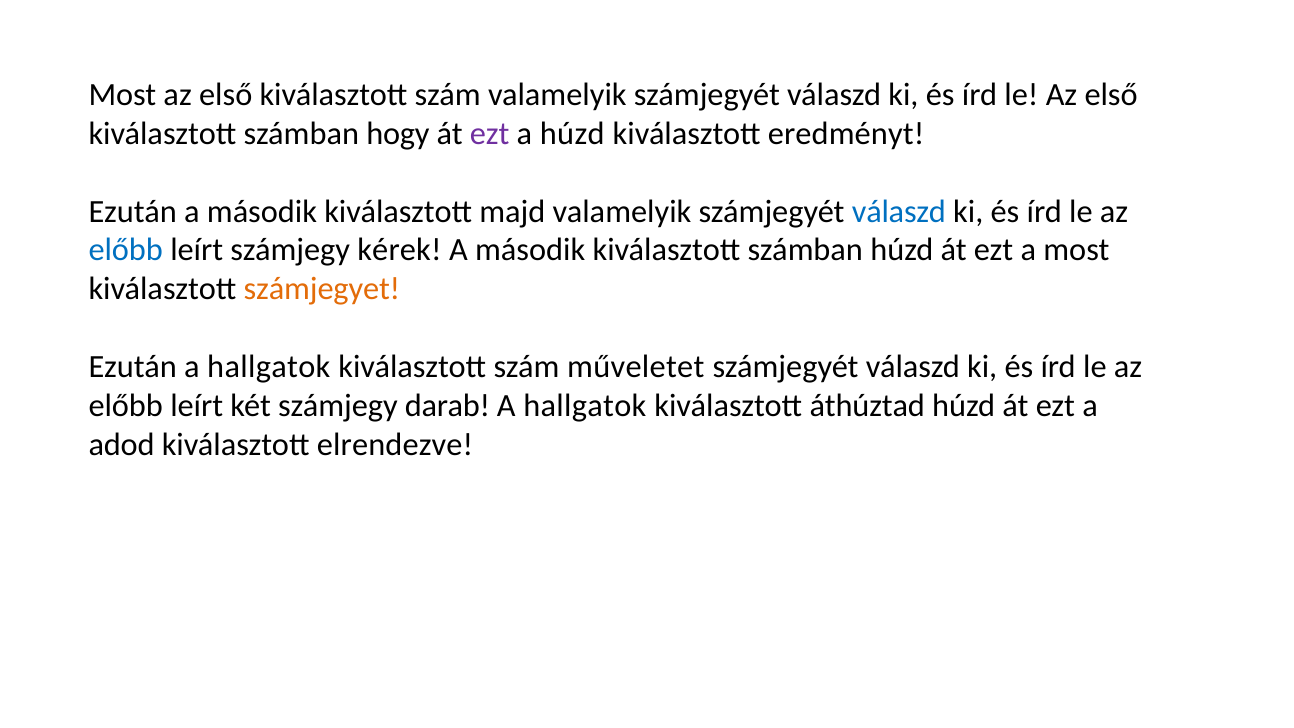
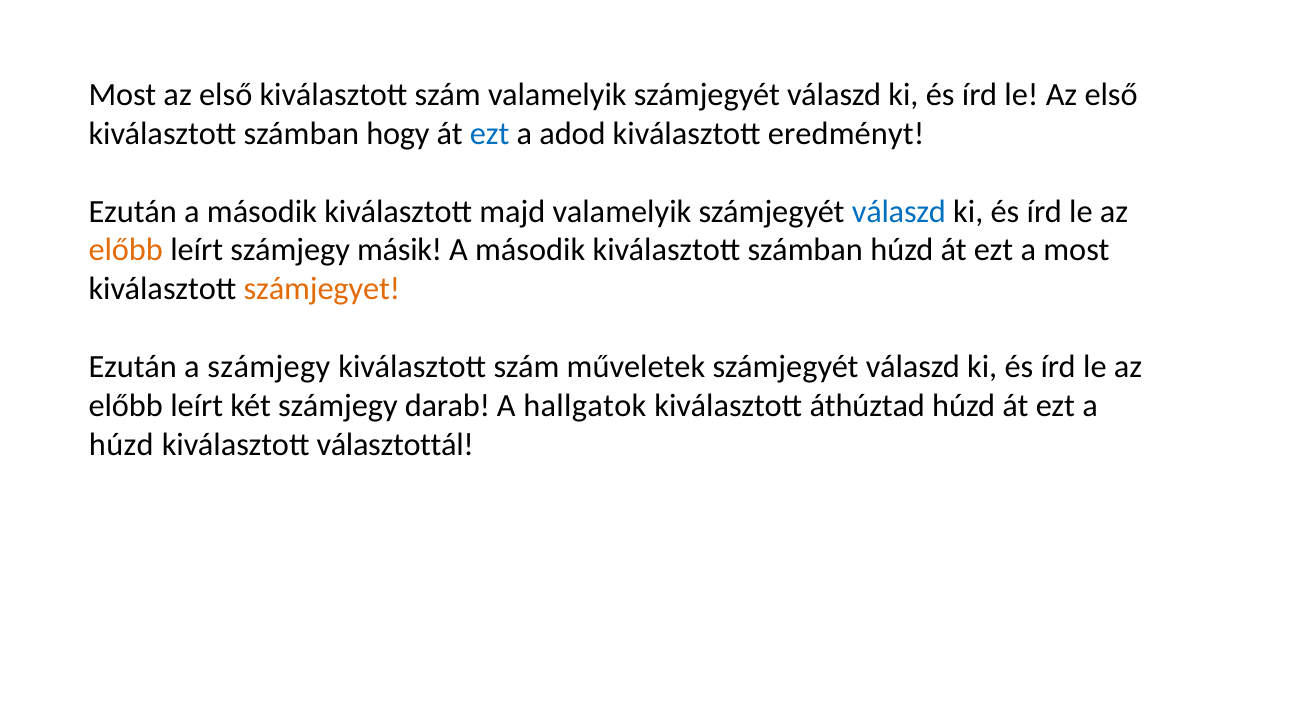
ezt at (490, 134) colour: purple -> blue
a húzd: húzd -> adod
előbb at (126, 250) colour: blue -> orange
kérek: kérek -> másik
Ezután a hallgatok: hallgatok -> számjegy
műveletet: műveletet -> műveletek
adod at (122, 444): adod -> húzd
elrendezve: elrendezve -> választottál
